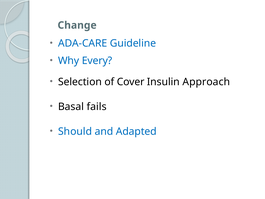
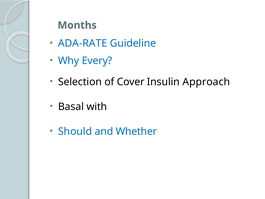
Change: Change -> Months
ADA-CARE: ADA-CARE -> ADA-RATE
fails: fails -> with
Adapted: Adapted -> Whether
